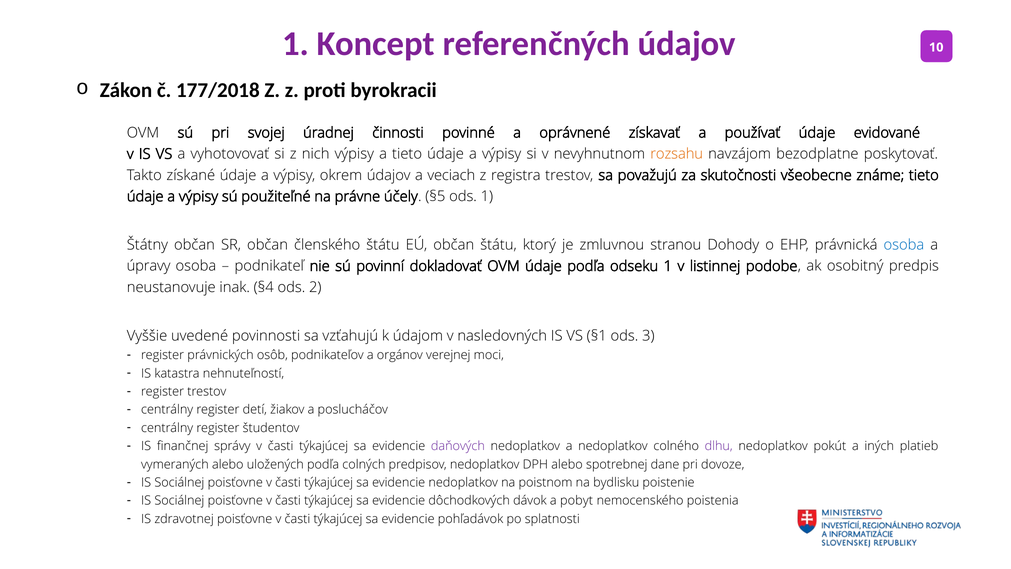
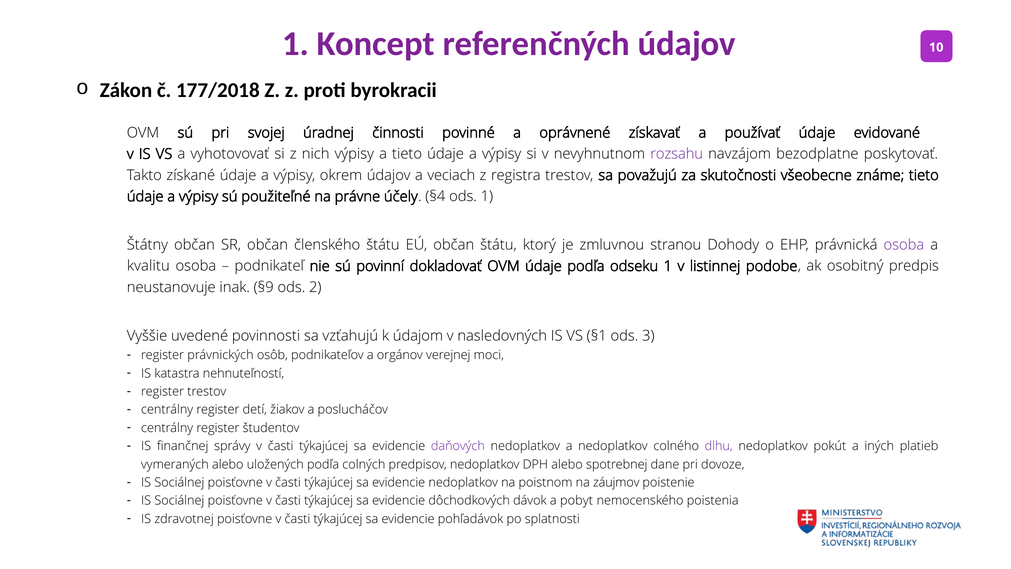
rozsahu colour: orange -> purple
§5: §5 -> §4
osoba at (904, 245) colour: blue -> purple
úpravy: úpravy -> kvalitu
§4: §4 -> §9
bydlisku: bydlisku -> záujmov
